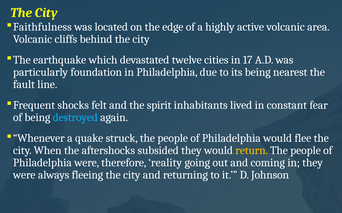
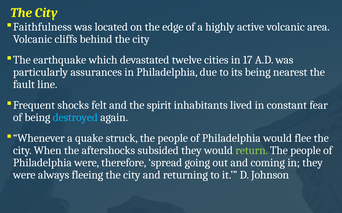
foundation: foundation -> assurances
return colour: yellow -> light green
reality: reality -> spread
